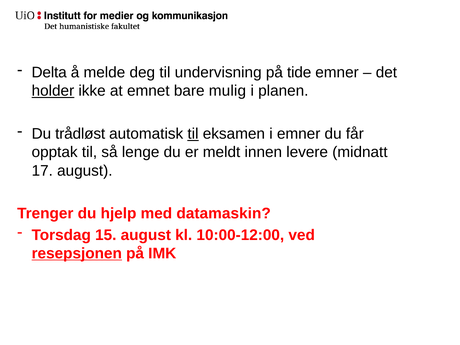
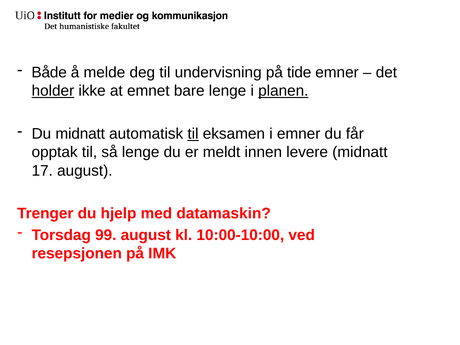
Delta: Delta -> Både
bare mulig: mulig -> lenge
planen underline: none -> present
Du trådløst: trådløst -> midnatt
15: 15 -> 99
10:00-12:00: 10:00-12:00 -> 10:00-10:00
resepsjonen underline: present -> none
